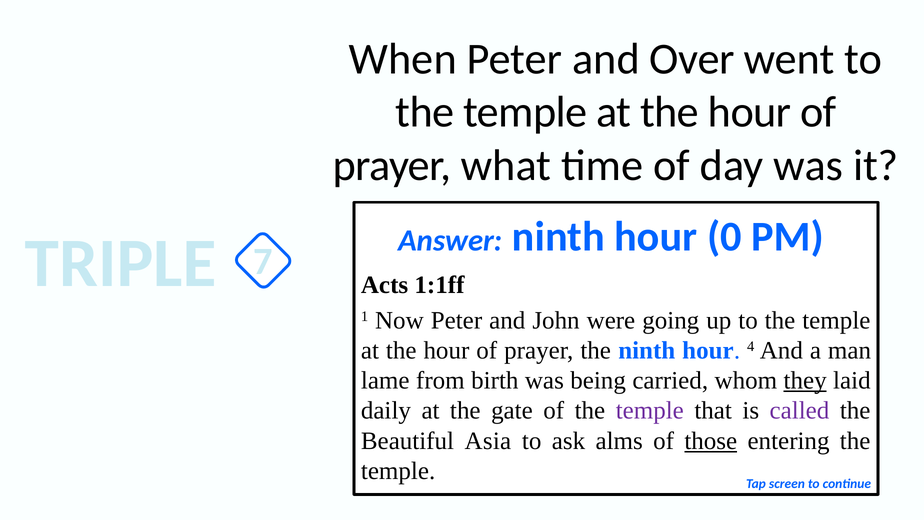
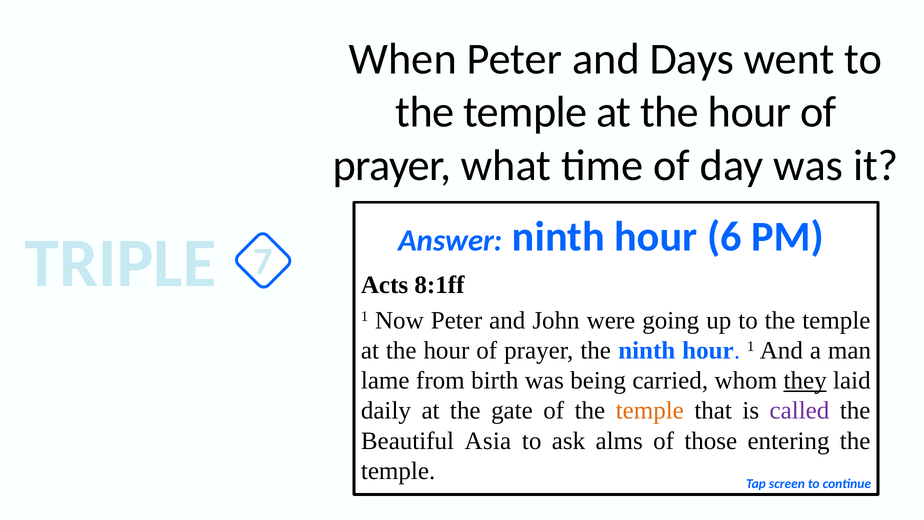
Over: Over -> Days
0: 0 -> 6
1:1ff: 1:1ff -> 8:1ff
hour 4: 4 -> 1
temple at (650, 411) colour: purple -> orange
those underline: present -> none
